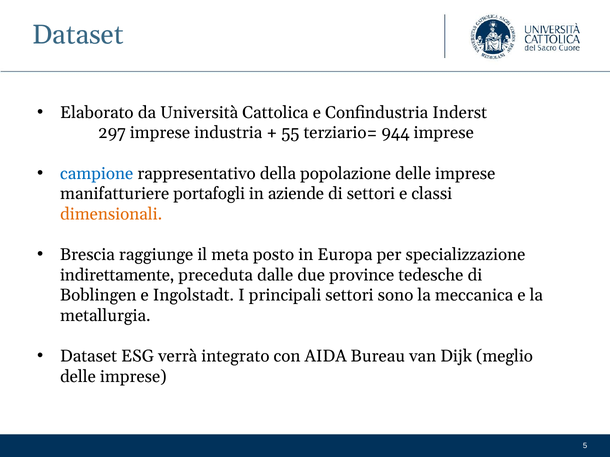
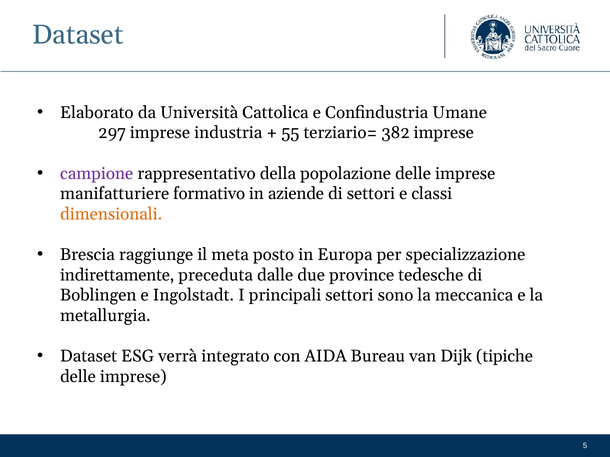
Inderst: Inderst -> Umane
944: 944 -> 382
campione colour: blue -> purple
portafogli: portafogli -> formativo
meglio: meglio -> tipiche
